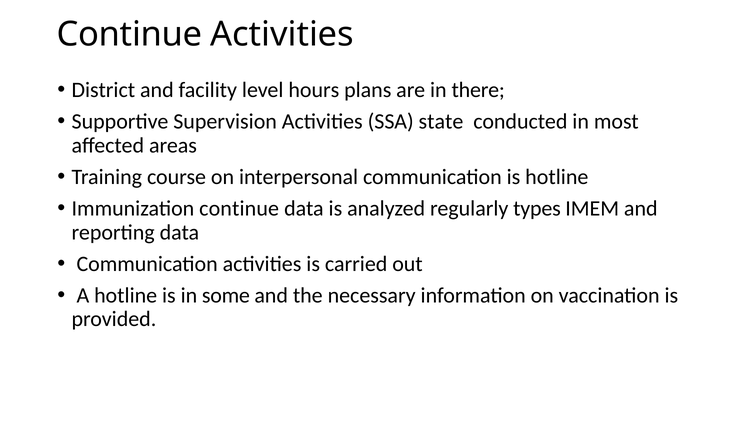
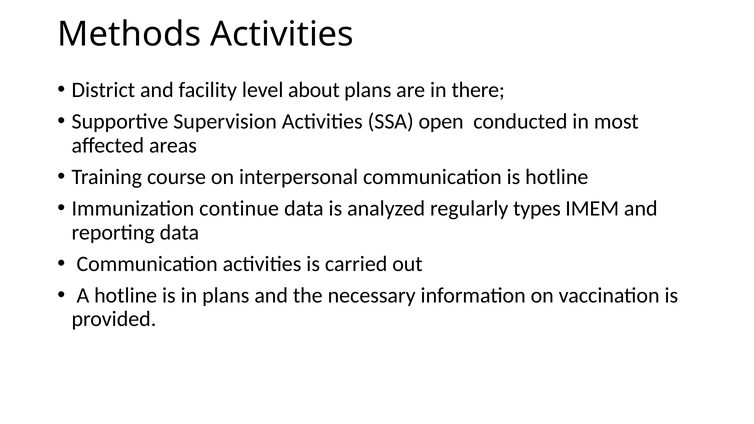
Continue at (129, 34): Continue -> Methods
hours: hours -> about
state: state -> open
in some: some -> plans
